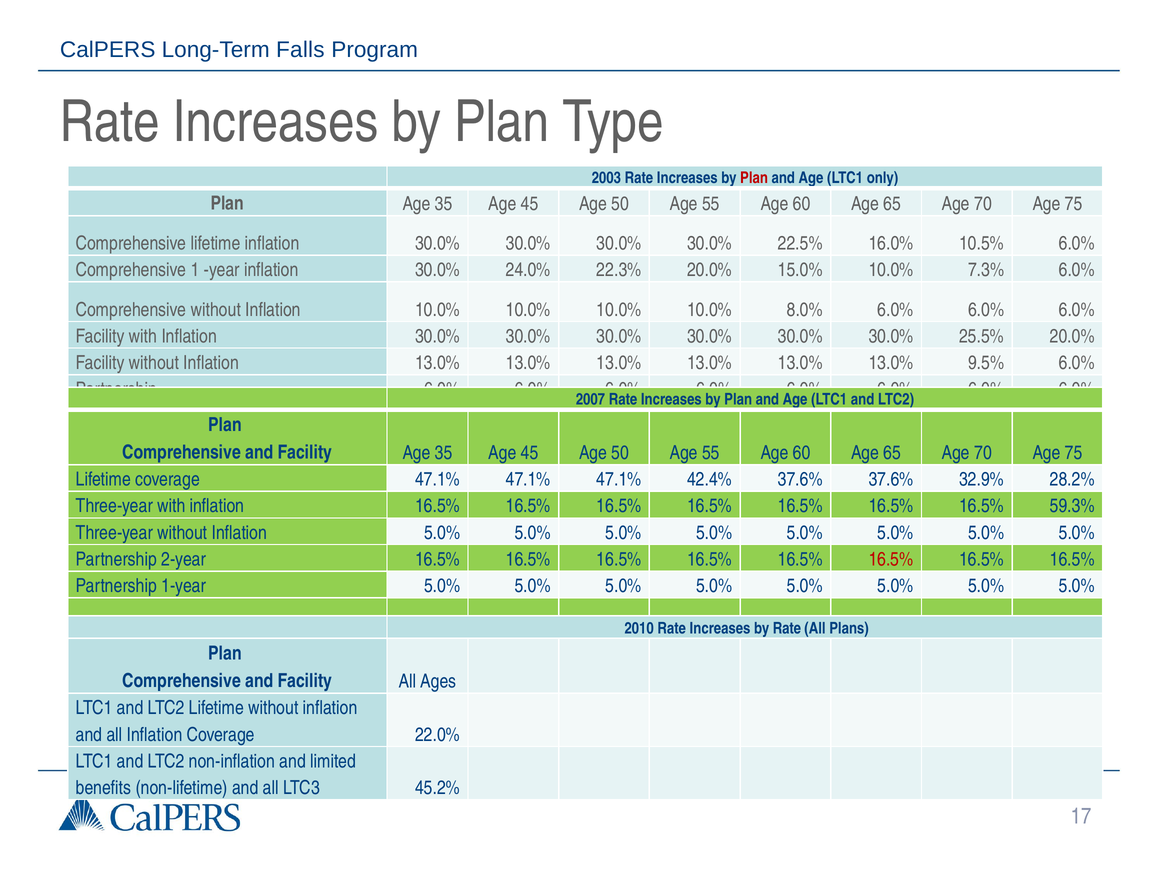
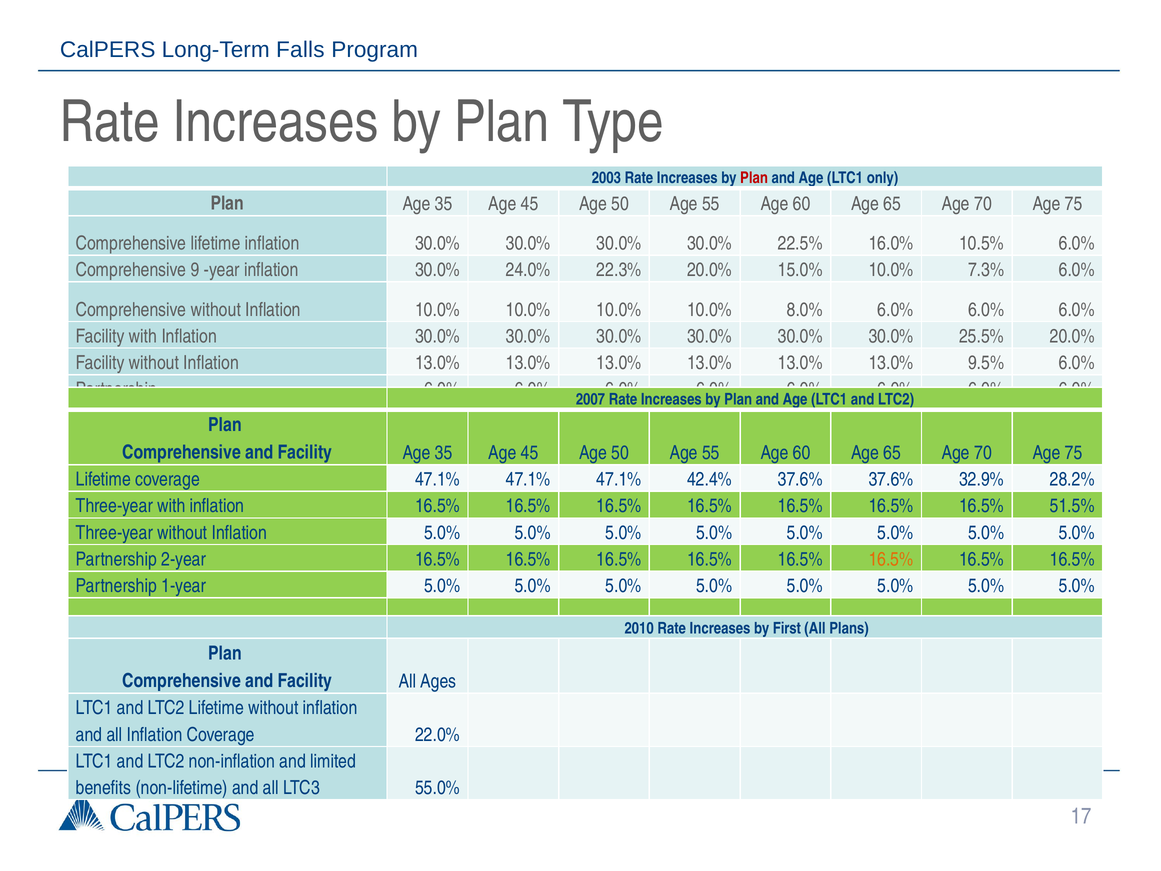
1: 1 -> 9
59.3%: 59.3% -> 51.5%
16.5% at (891, 559) colour: red -> orange
by Rate: Rate -> First
45.2%: 45.2% -> 55.0%
